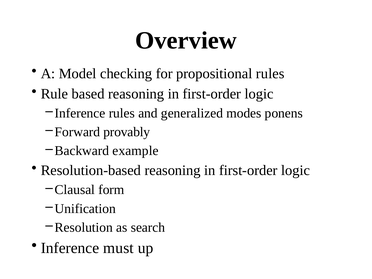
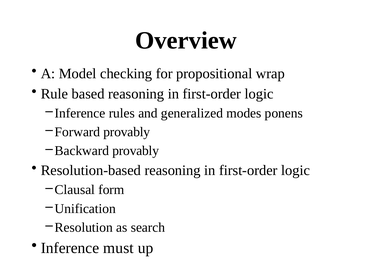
propositional rules: rules -> wrap
Backward example: example -> provably
